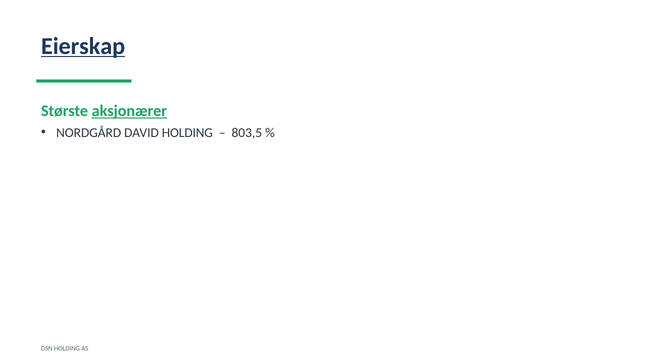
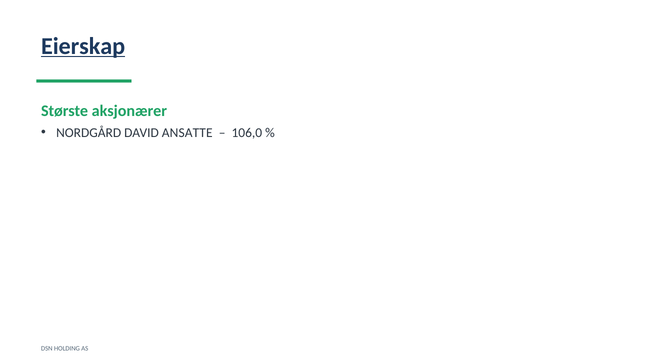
aksjonærer underline: present -> none
DAVID HOLDING: HOLDING -> ANSATTE
803,5: 803,5 -> 106,0
